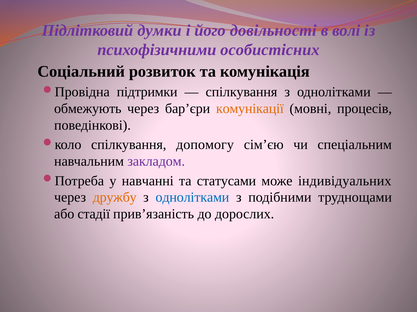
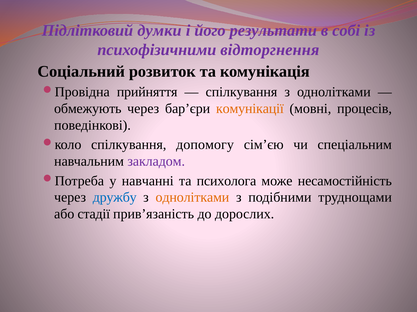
довільності: довільності -> результати
волі: волі -> собі
особистісних: особистісних -> відторгнення
підтримки: підтримки -> прийняття
статусами: статусами -> психолога
індивідуальних: індивідуальних -> несамостійність
дружбу colour: orange -> blue
однолітками at (192, 198) colour: blue -> orange
